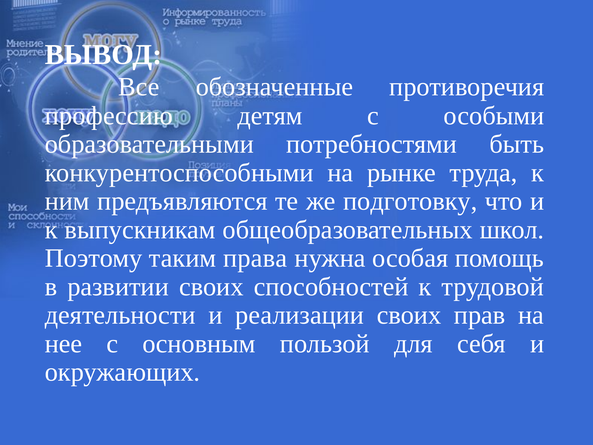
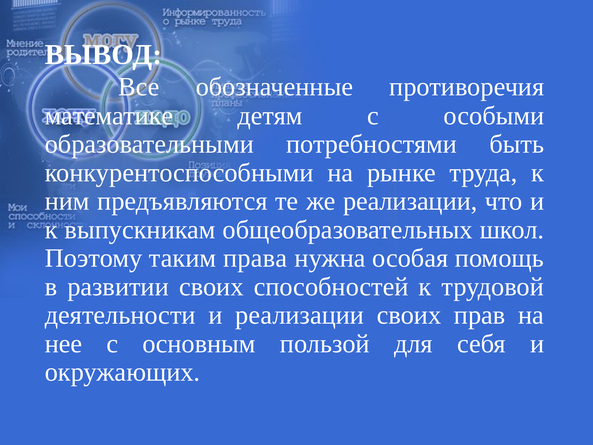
профессию: профессию -> математике
же подготовку: подготовку -> реализации
